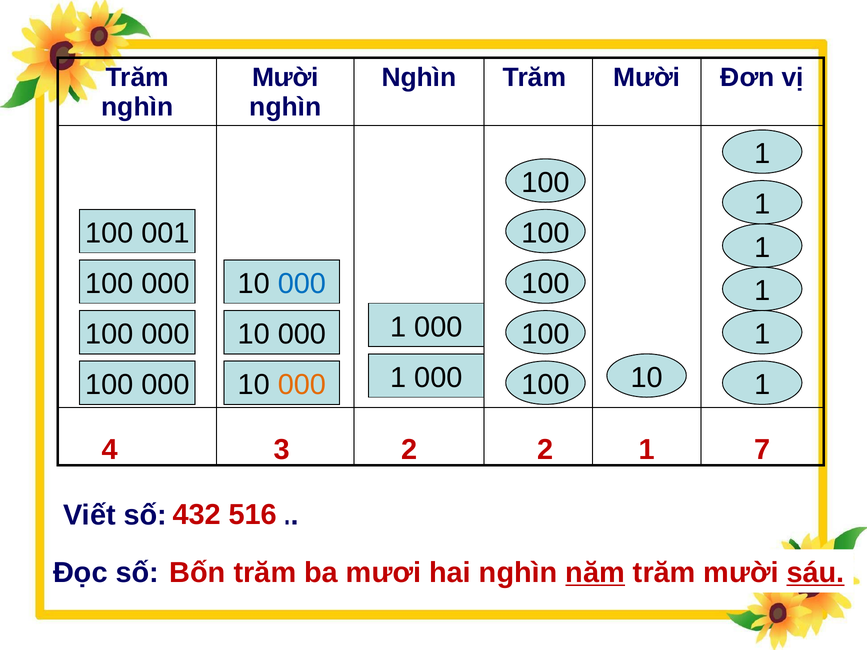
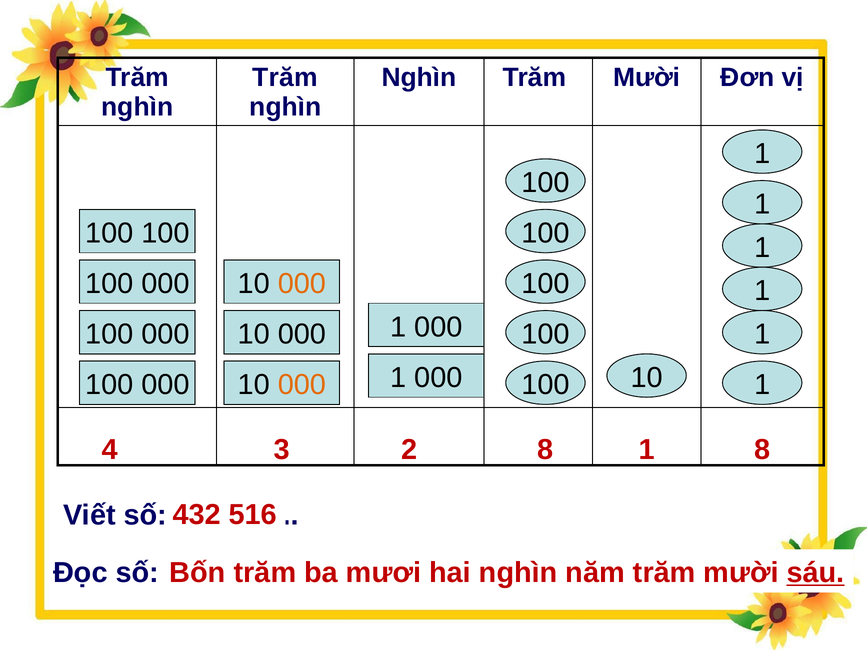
Mười at (285, 77): Mười -> Trăm
001 at (165, 233): 001 -> 100
000 at (302, 284) colour: blue -> orange
2 2: 2 -> 8
1 7: 7 -> 8
năm underline: present -> none
